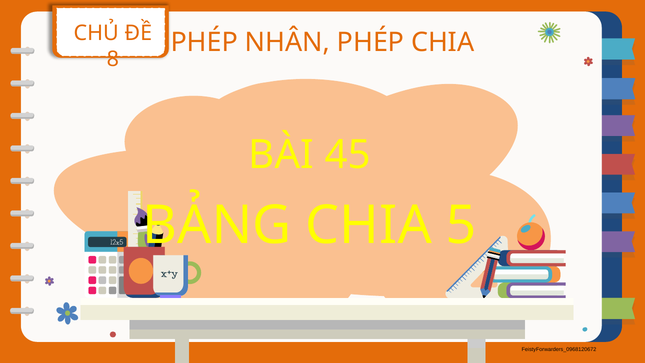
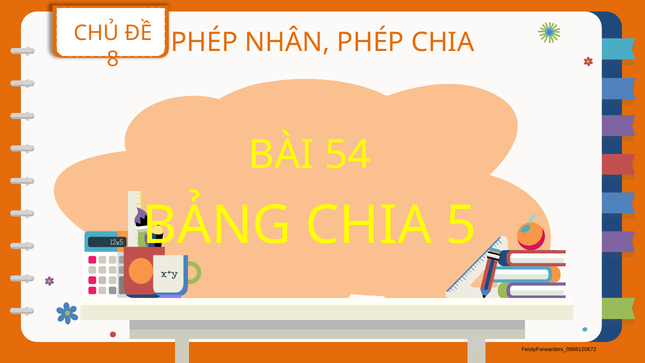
45: 45 -> 54
